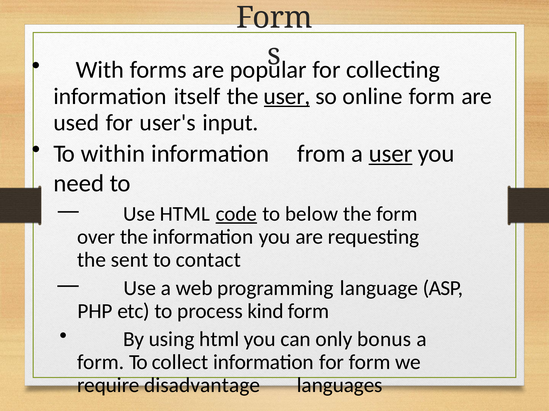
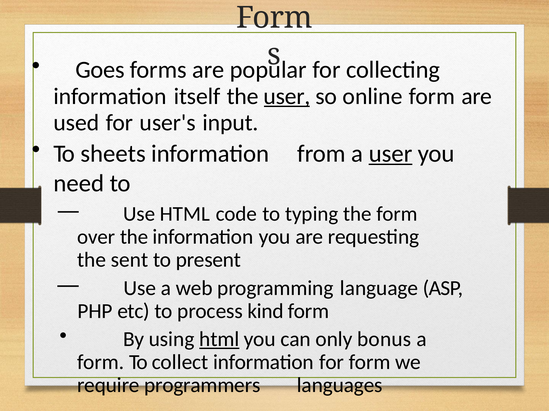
With: With -> Goes
within: within -> sheets
code underline: present -> none
below: below -> typing
contact: contact -> present
html at (219, 340) underline: none -> present
disadvantage: disadvantage -> programmers
